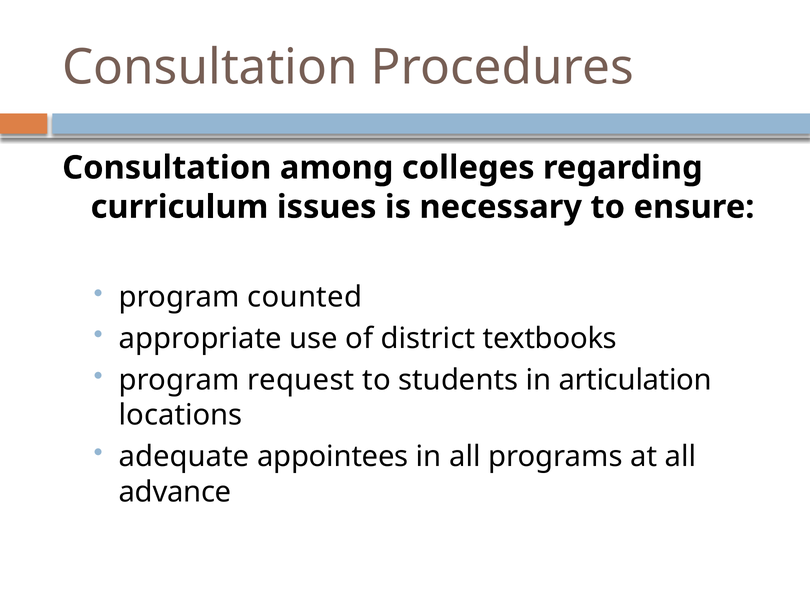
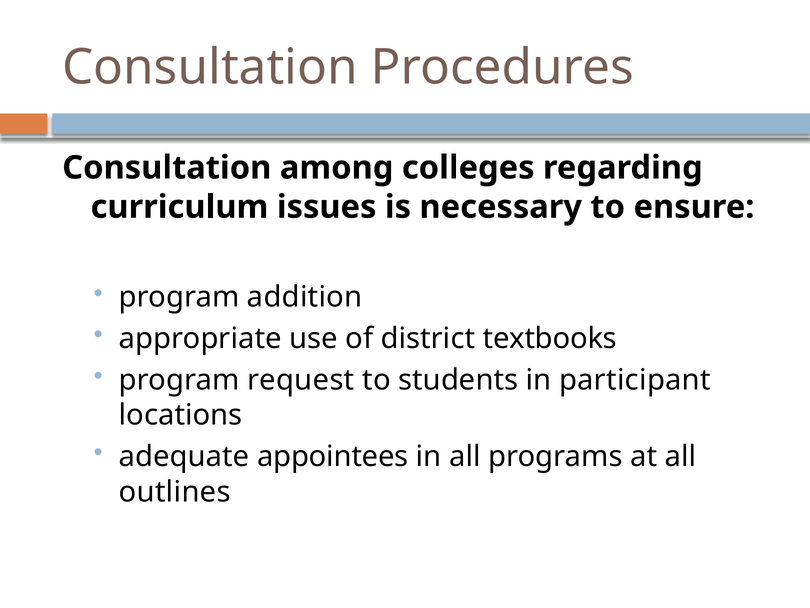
counted: counted -> addition
articulation: articulation -> participant
advance: advance -> outlines
